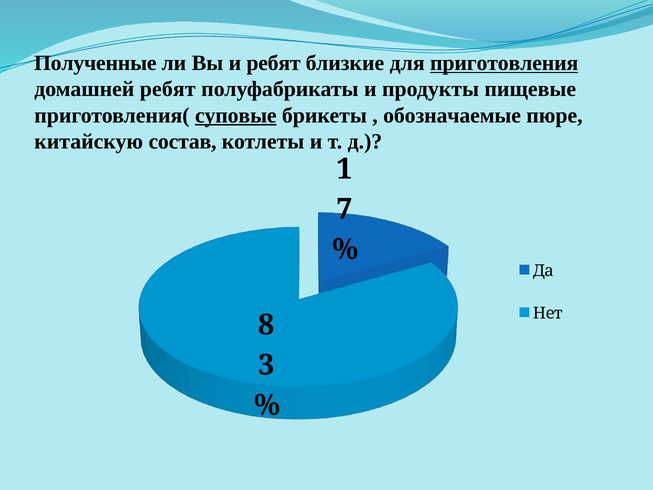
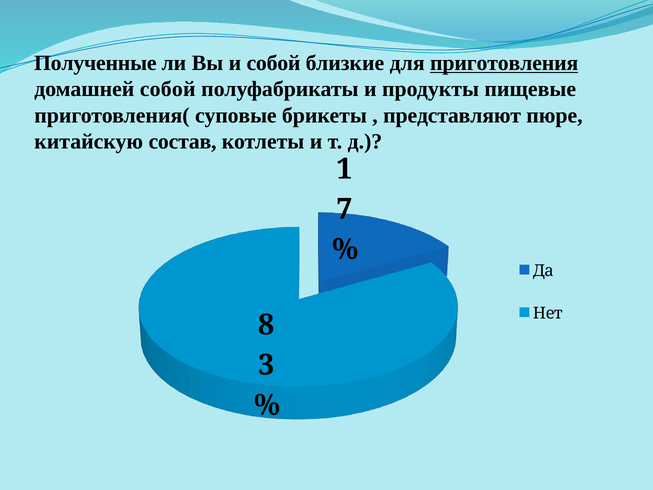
и ребят: ребят -> собой
домашней ребят: ребят -> собой
суповые underline: present -> none
обозначаемые: обозначаемые -> представляют
